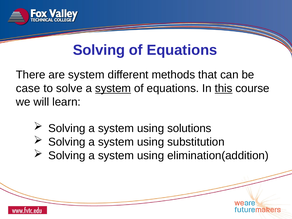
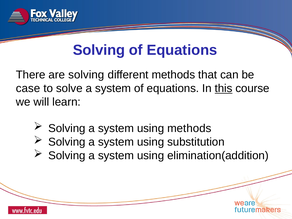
are system: system -> solving
system at (113, 88) underline: present -> none
using solutions: solutions -> methods
